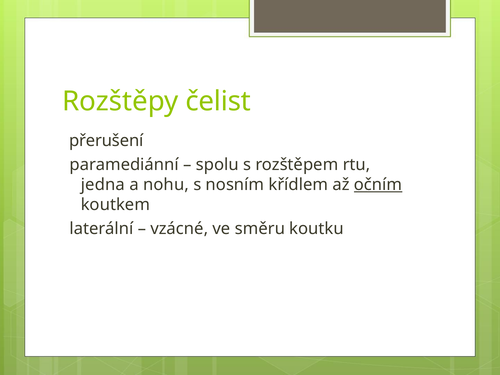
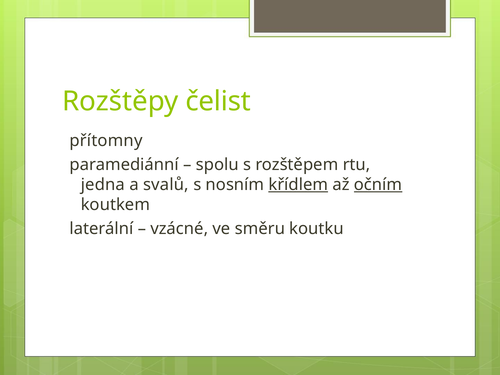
přerušení: přerušení -> přítomny
nohu: nohu -> svalů
křídlem underline: none -> present
